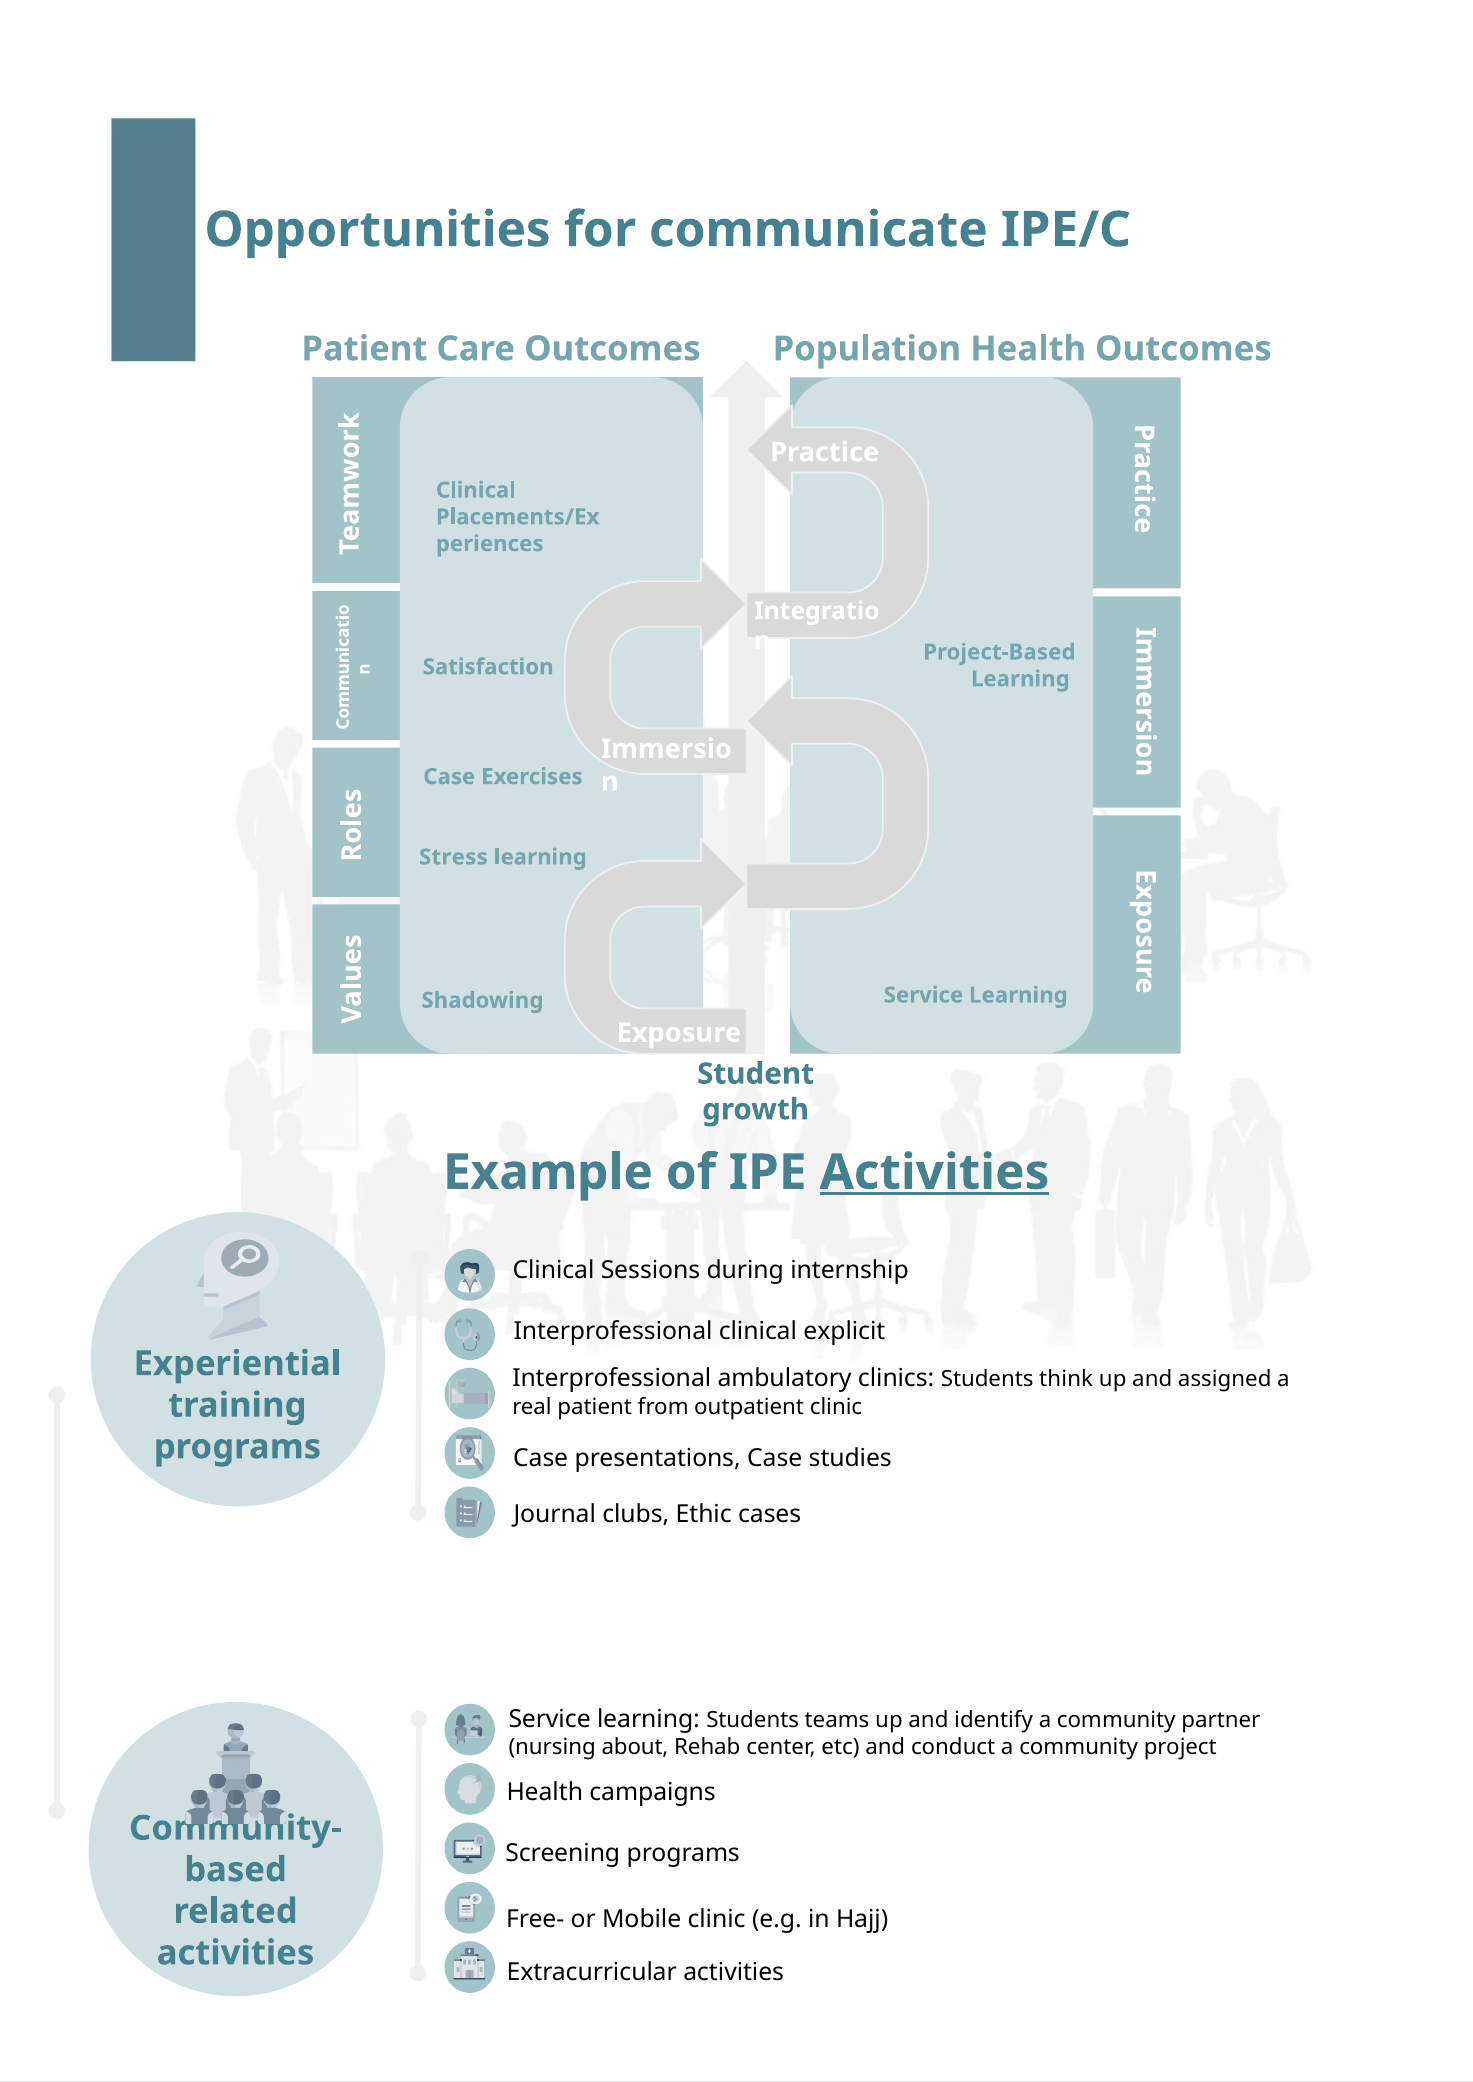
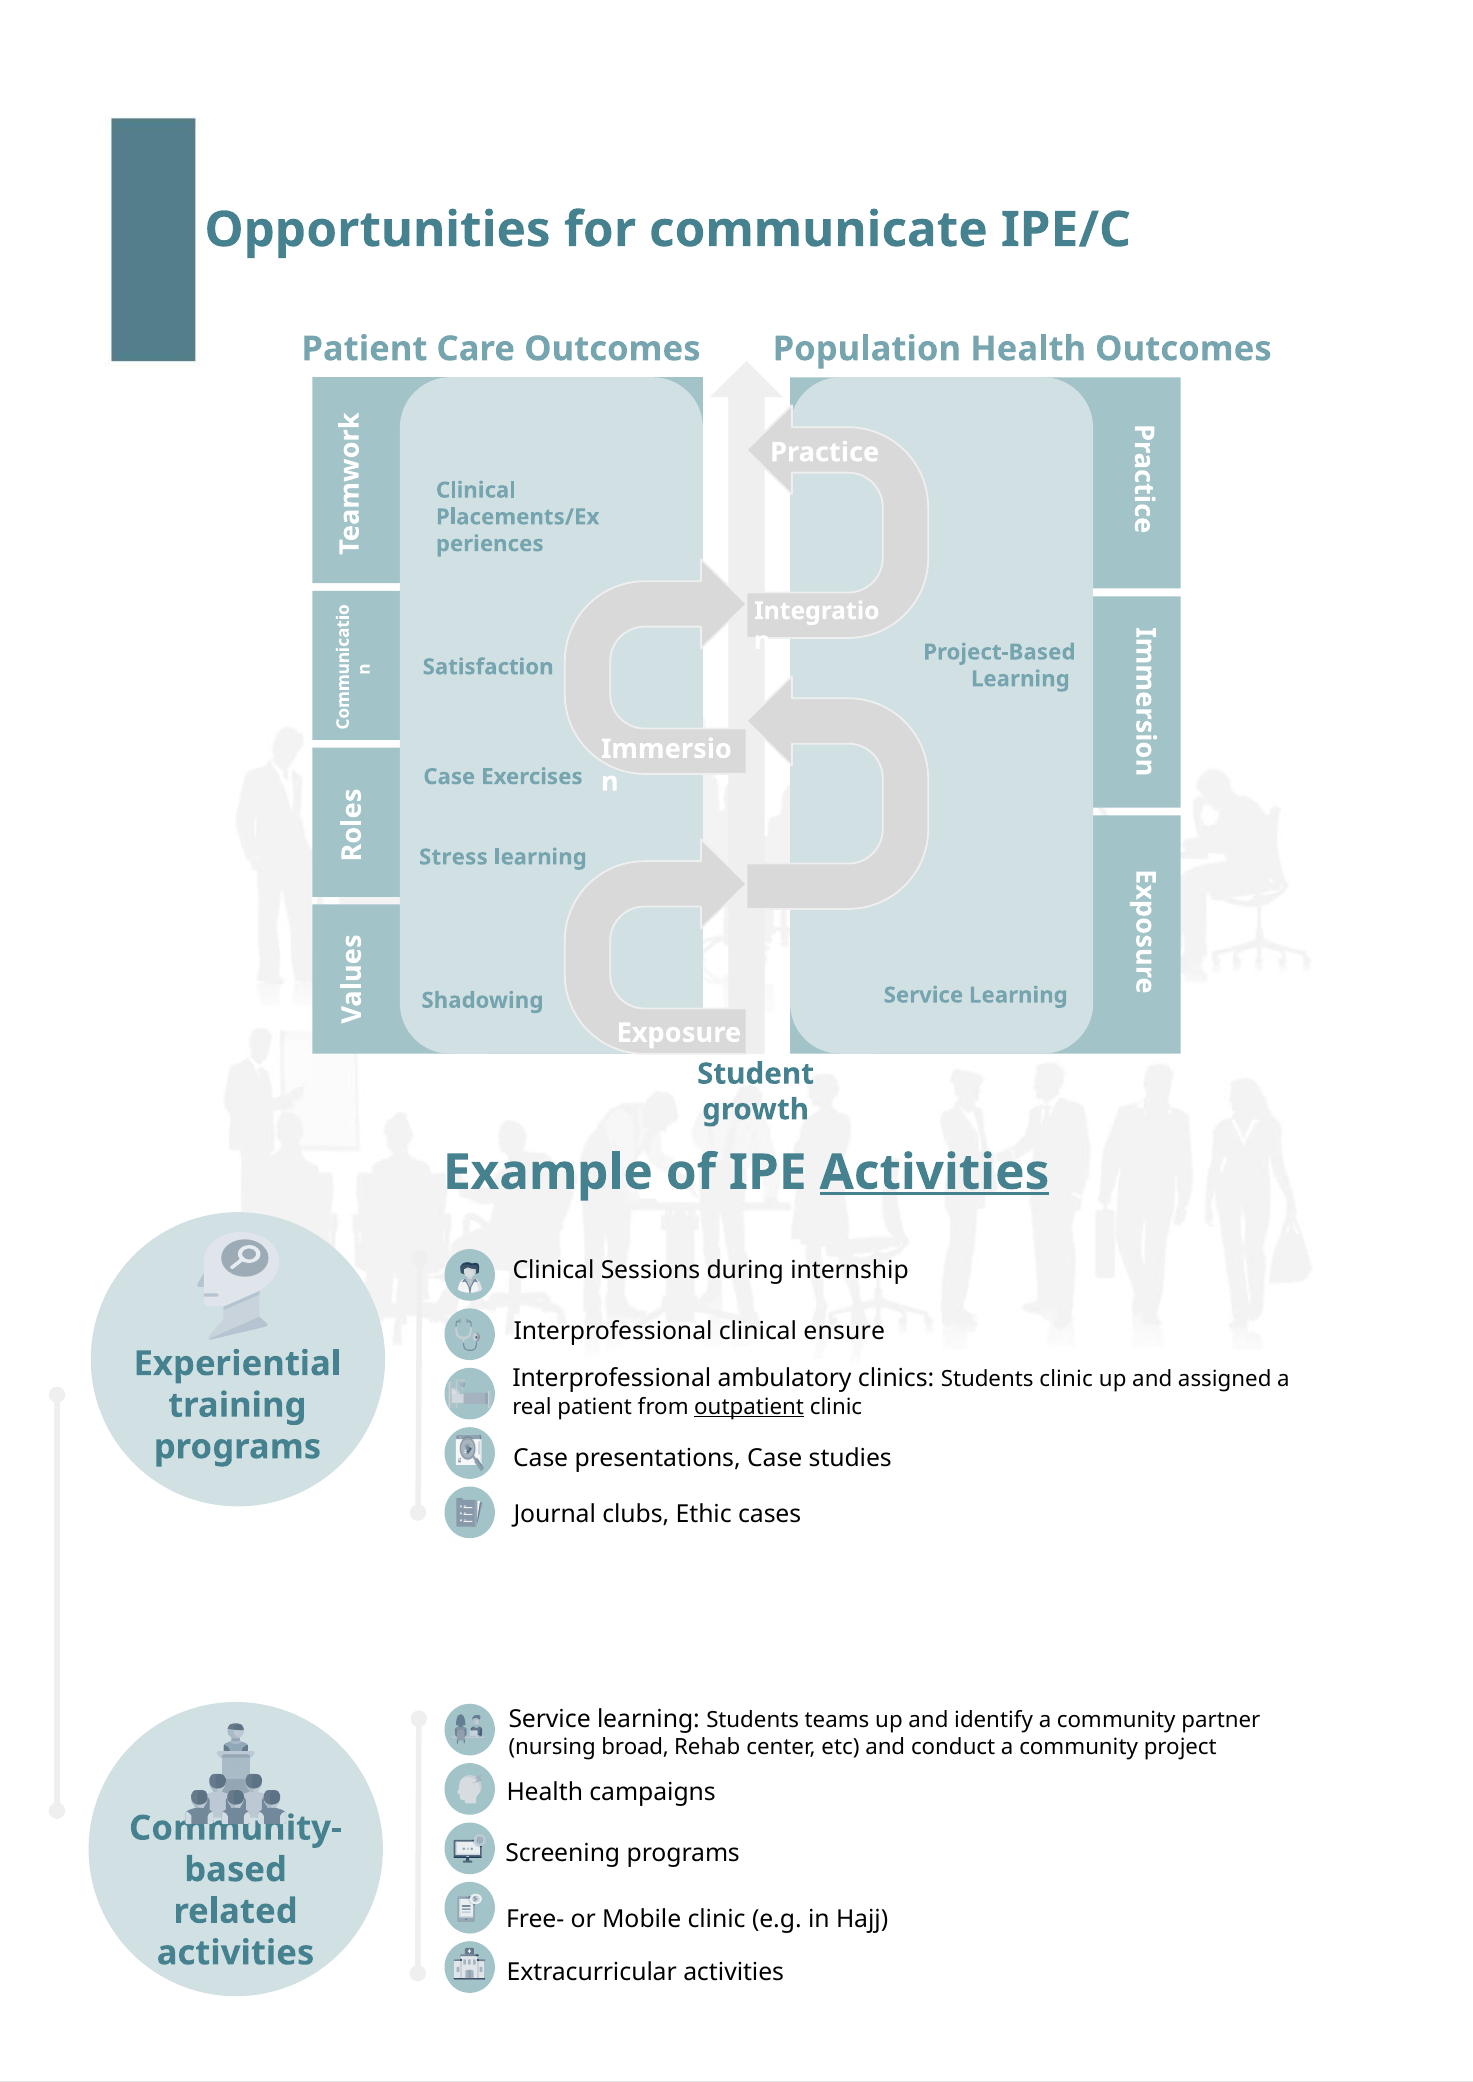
explicit: explicit -> ensure
Students think: think -> clinic
outpatient underline: none -> present
about: about -> broad
